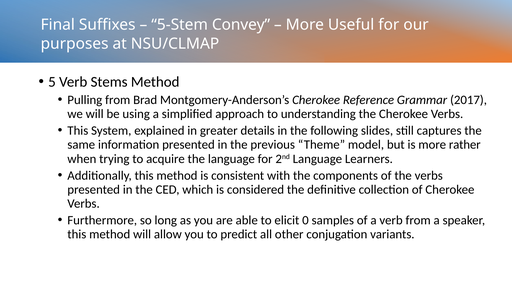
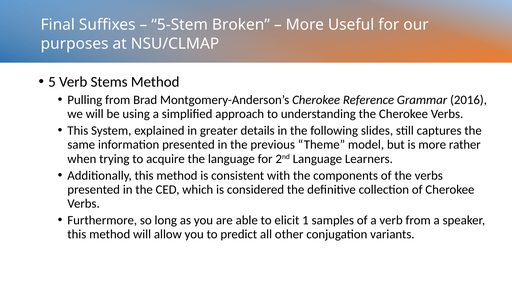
Convey: Convey -> Broken
2017: 2017 -> 2016
0: 0 -> 1
